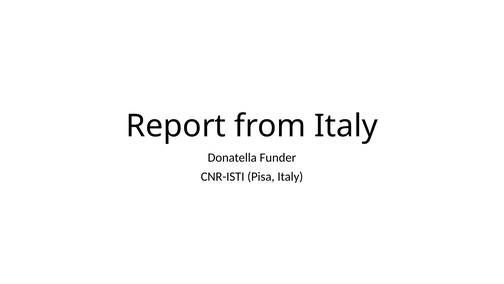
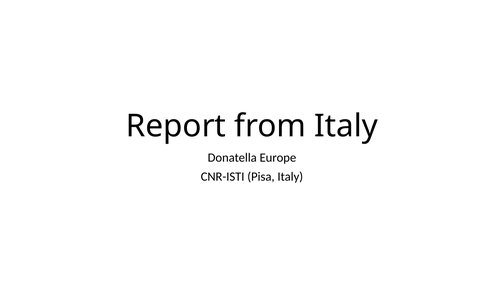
Funder: Funder -> Europe
